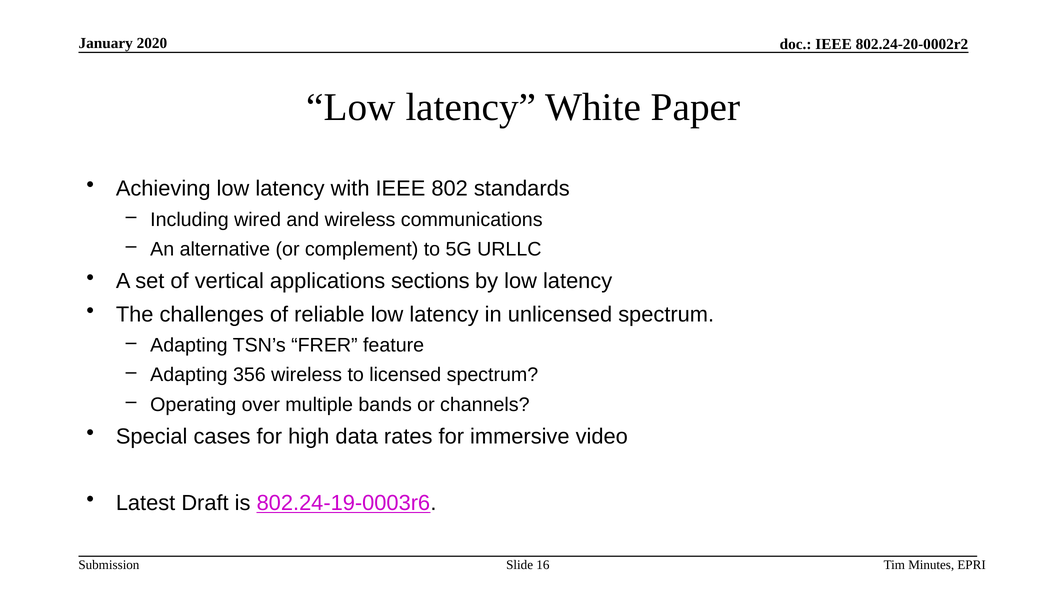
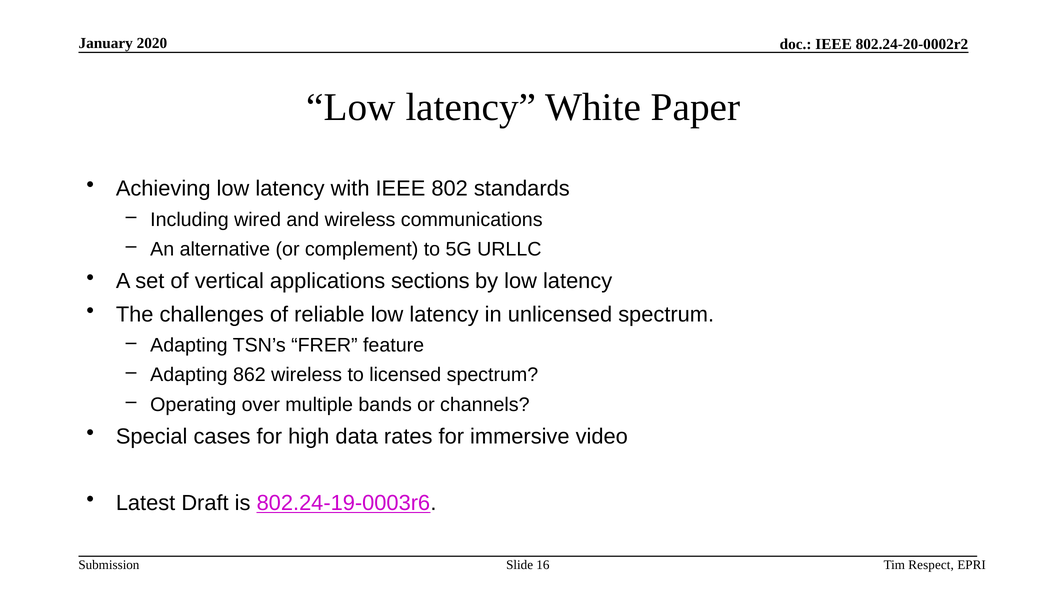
356: 356 -> 862
Minutes: Minutes -> Respect
